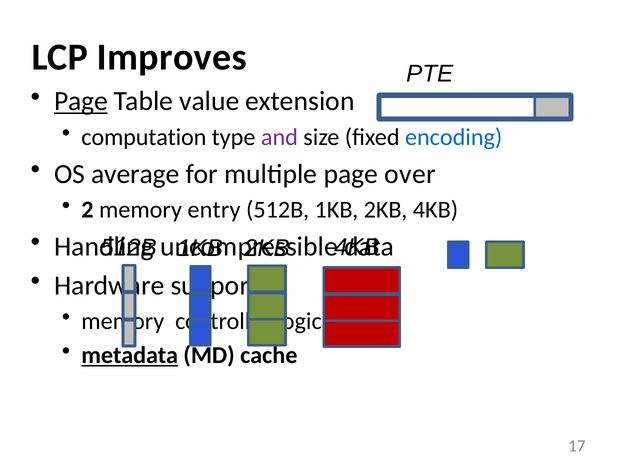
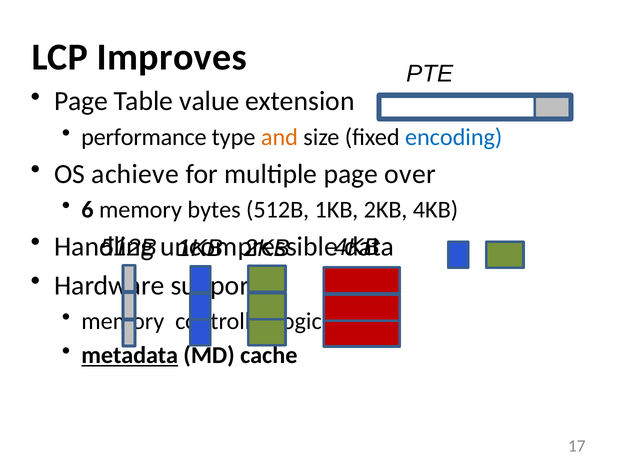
Page at (81, 101) underline: present -> none
computation: computation -> performance
and colour: purple -> orange
average: average -> achieve
2: 2 -> 6
entry: entry -> bytes
